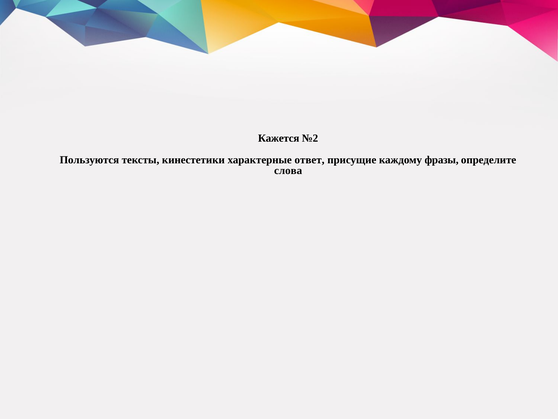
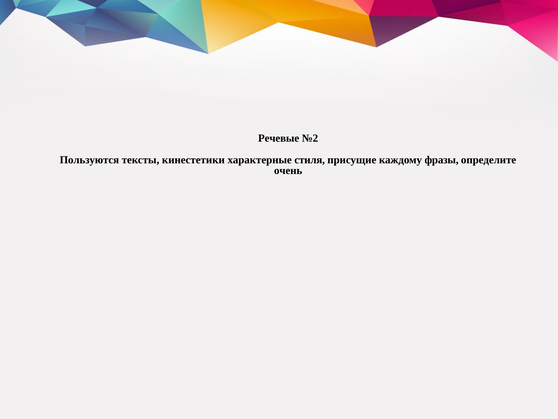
Кажется: Кажется -> Речевые
ответ: ответ -> стиля
слова: слова -> очень
